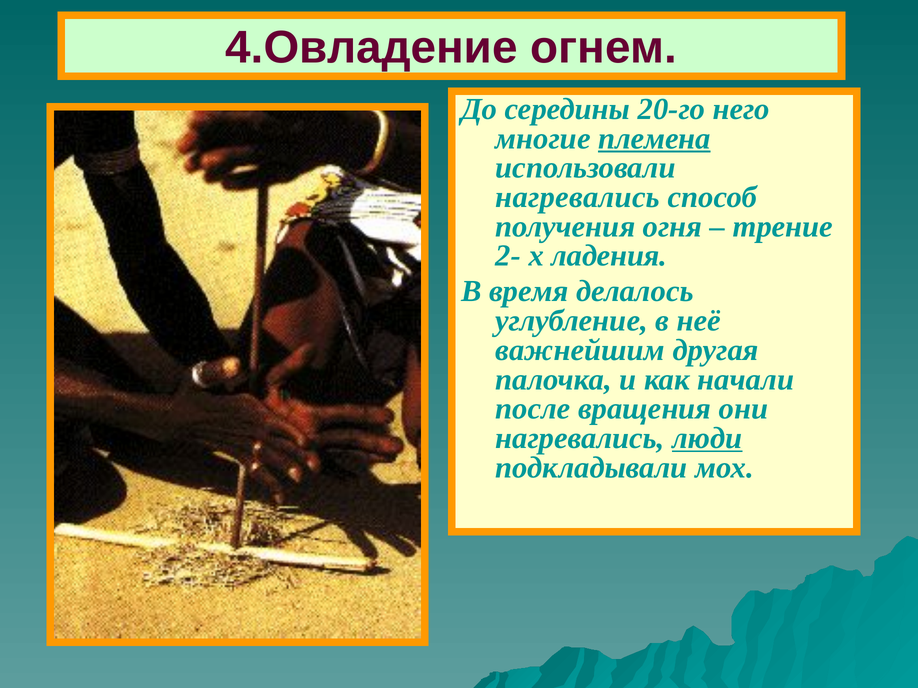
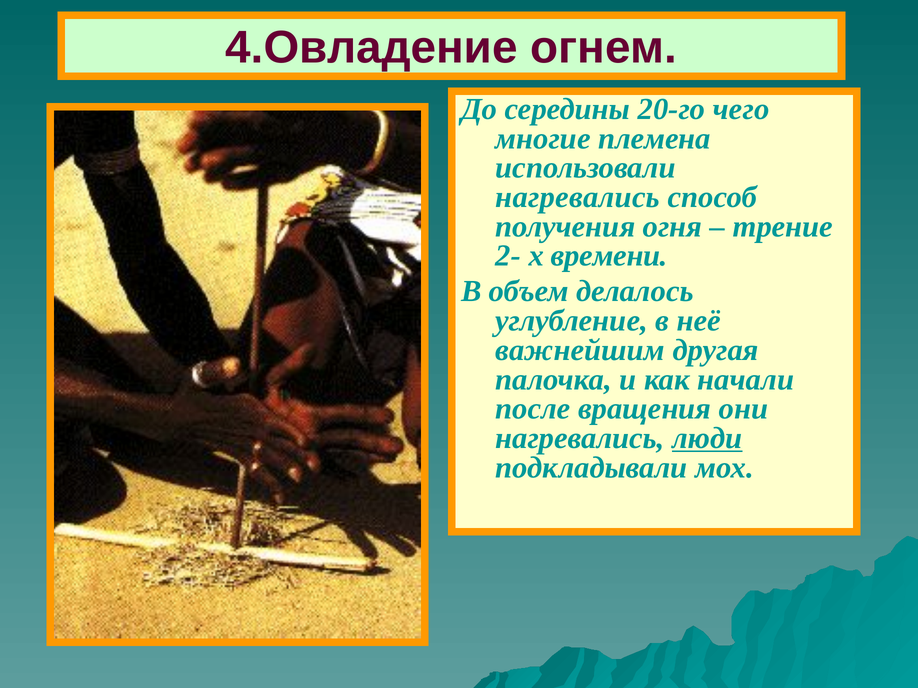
него: него -> чего
племена underline: present -> none
ладения: ладения -> времени
время: время -> объем
